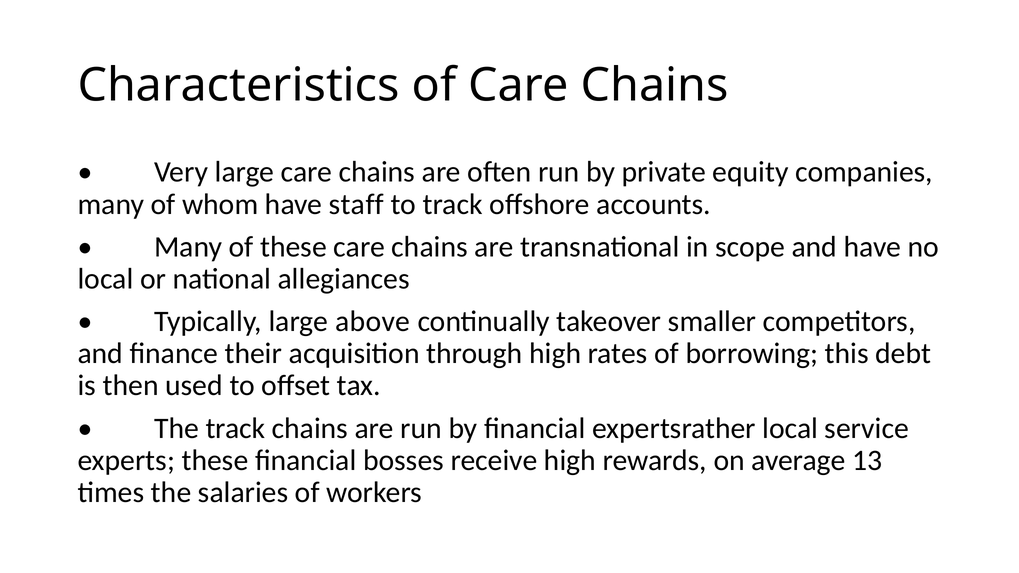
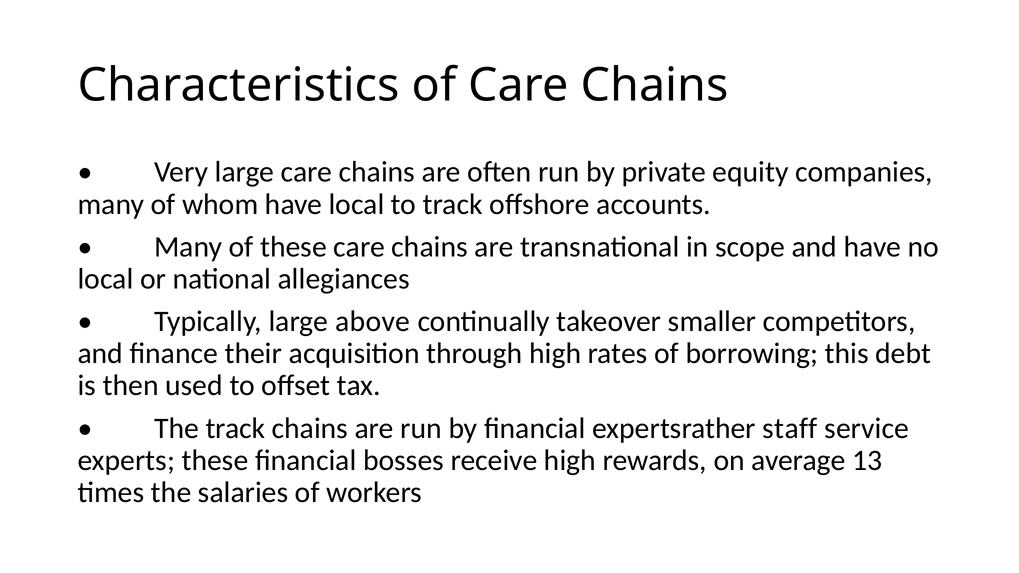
have staff: staff -> local
expertsrather local: local -> staff
